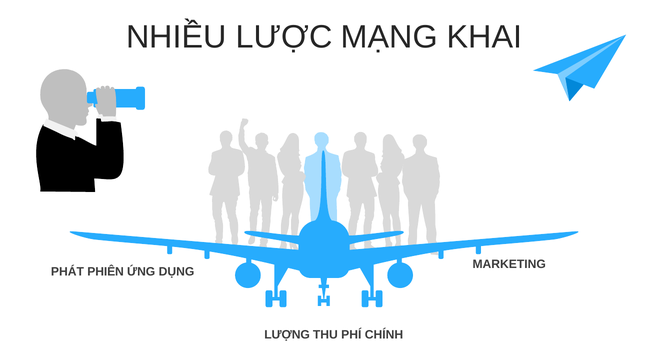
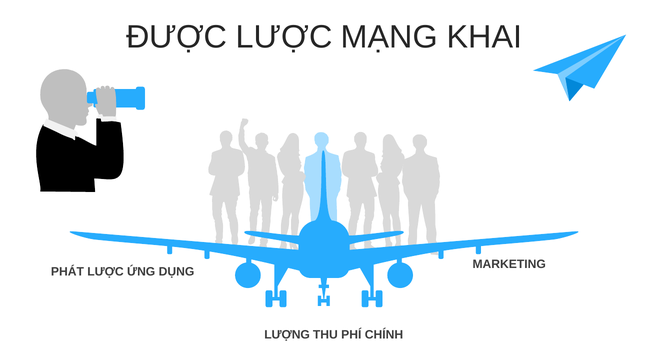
NHIỀU: NHIỀU -> ĐƯỢC
PHÁT PHIÊN: PHIÊN -> LƯỢC
